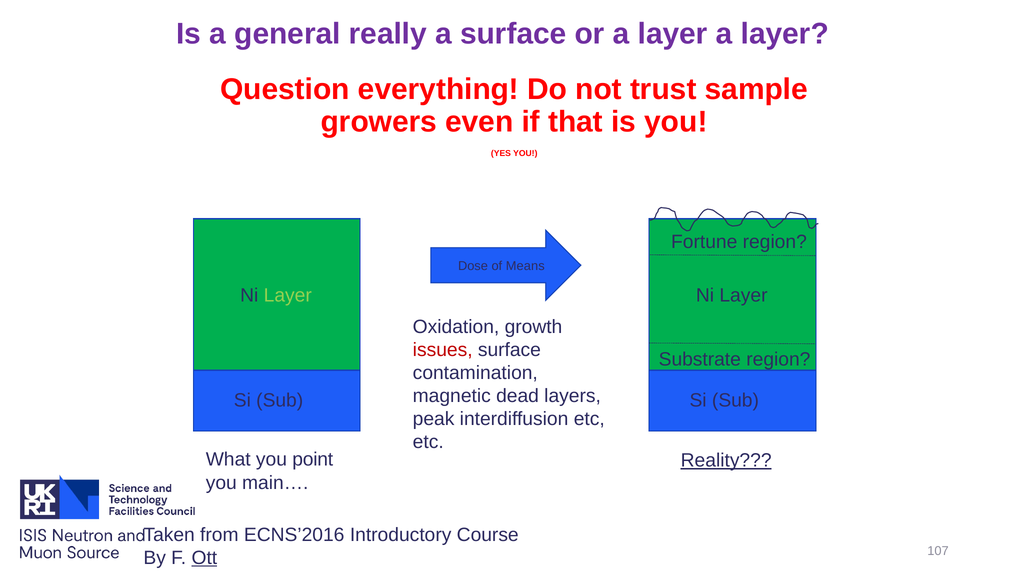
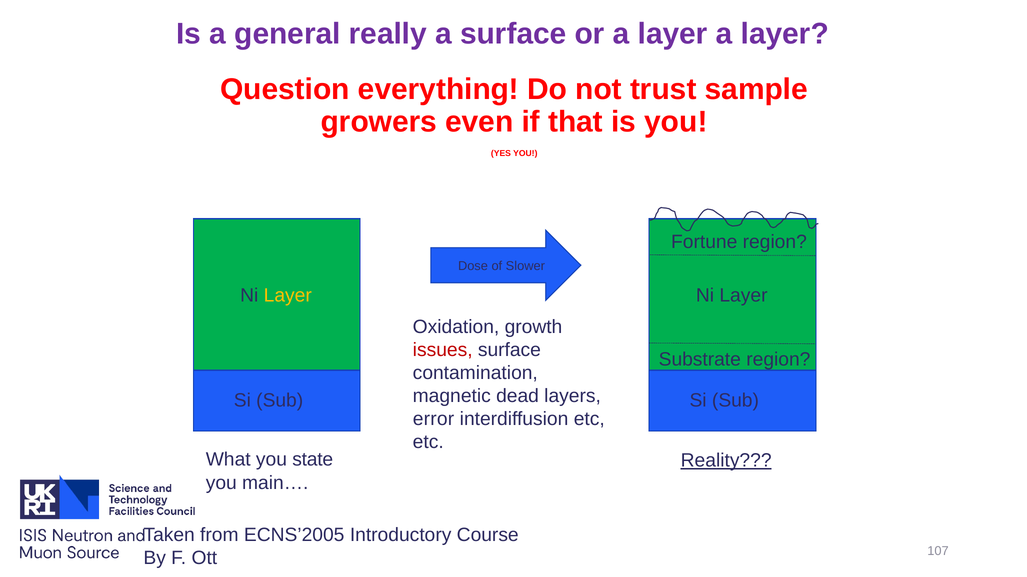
Means: Means -> Slower
Layer at (288, 296) colour: light green -> yellow
peak: peak -> error
point: point -> state
ECNS’2016: ECNS’2016 -> ECNS’2005
Ott underline: present -> none
